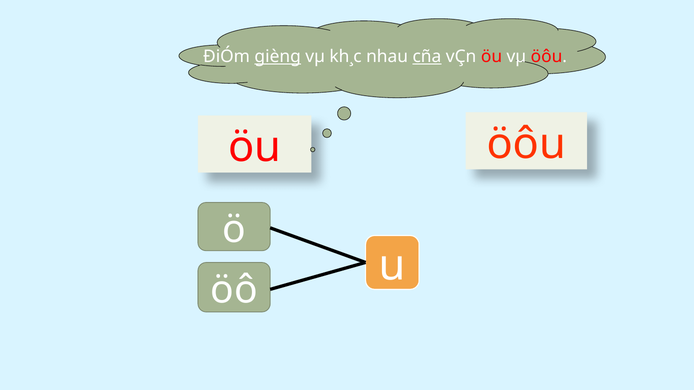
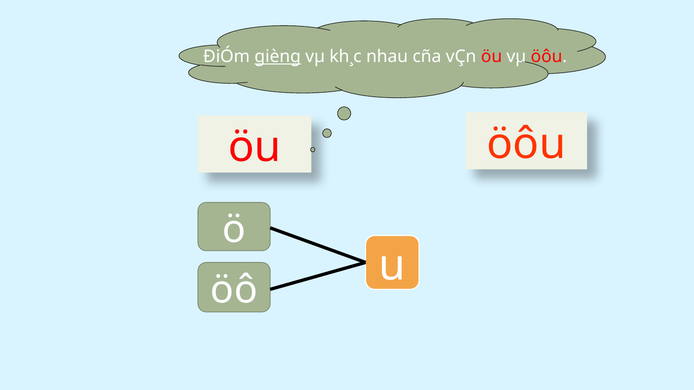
cña underline: present -> none
